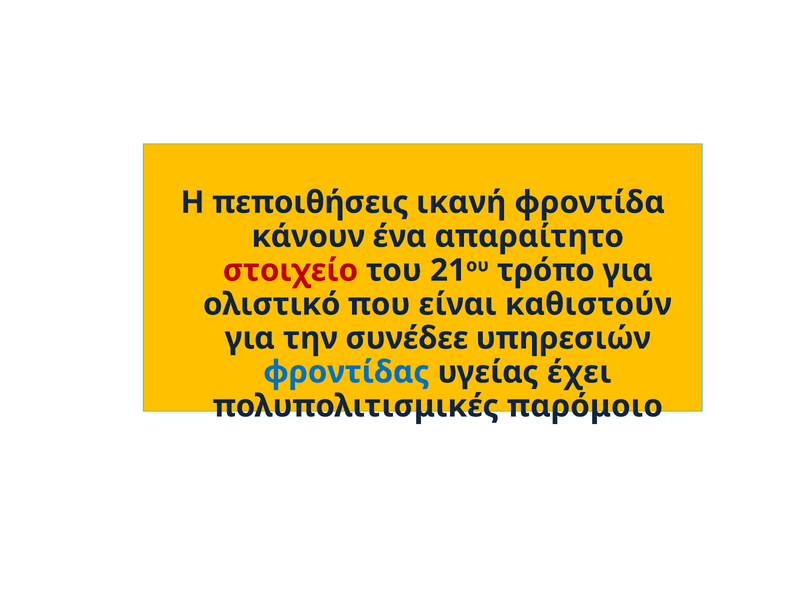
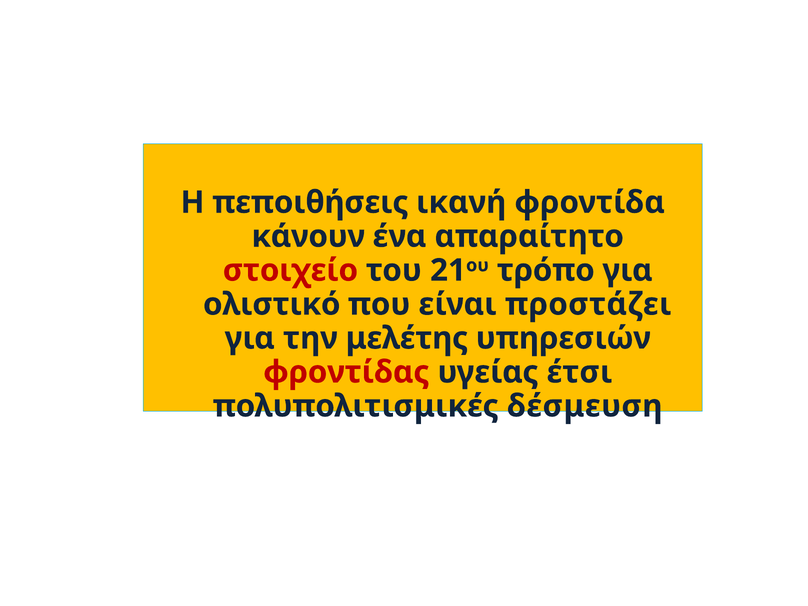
καθιστούν: καθιστούν -> προστάζει
συνέδεε: συνέδεε -> μελέτης
φροντίδας colour: blue -> red
έχει: έχει -> έτσι
παρόμοιο: παρόμοιο -> δέσμευση
